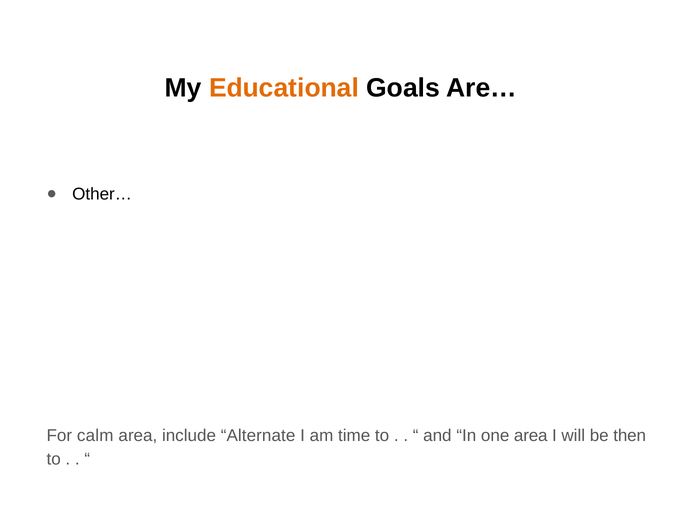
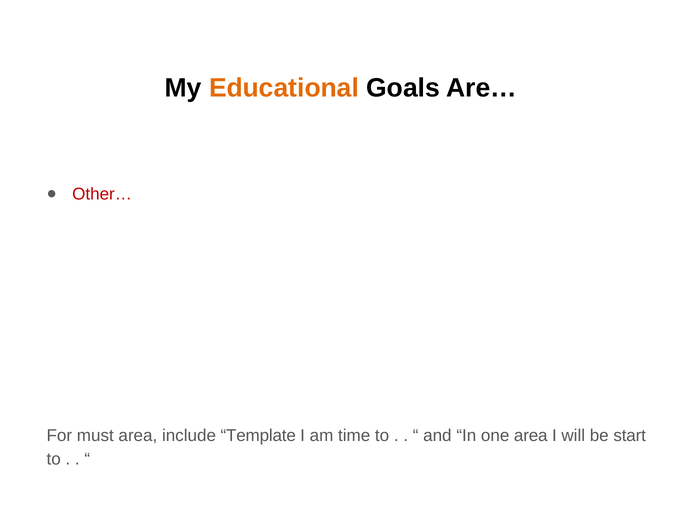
Other… colour: black -> red
calm: calm -> must
Alternate: Alternate -> Template
then: then -> start
